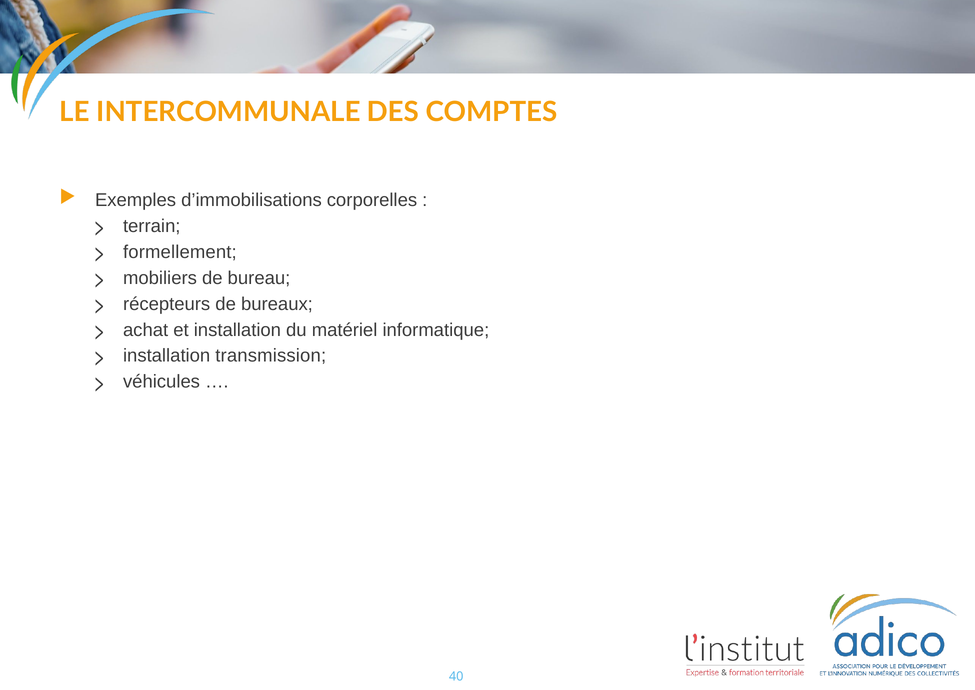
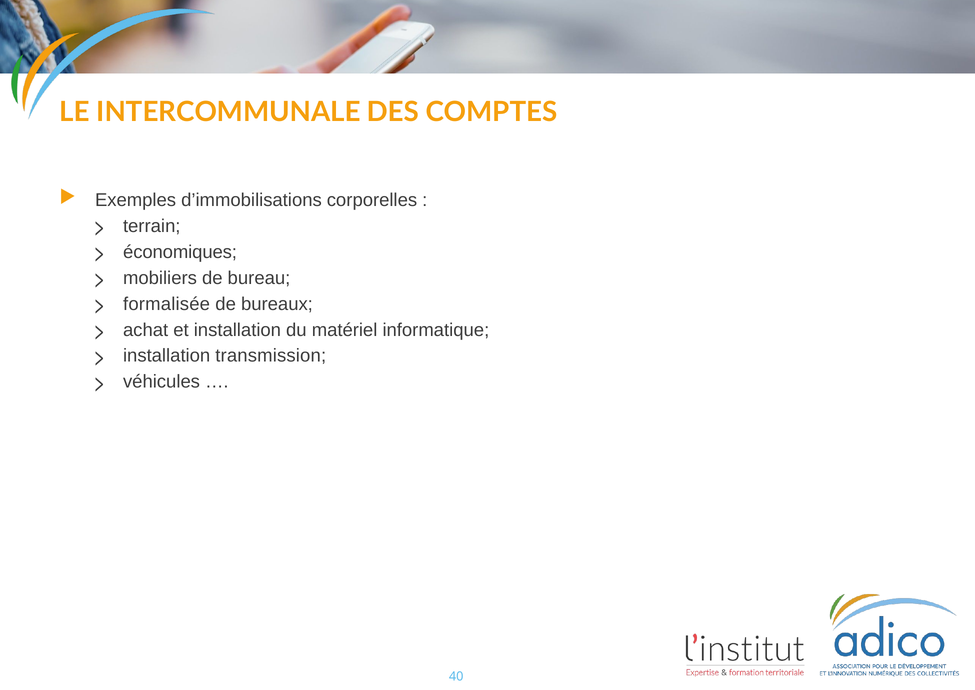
formellement: formellement -> économiques
récepteurs: récepteurs -> formalisée
